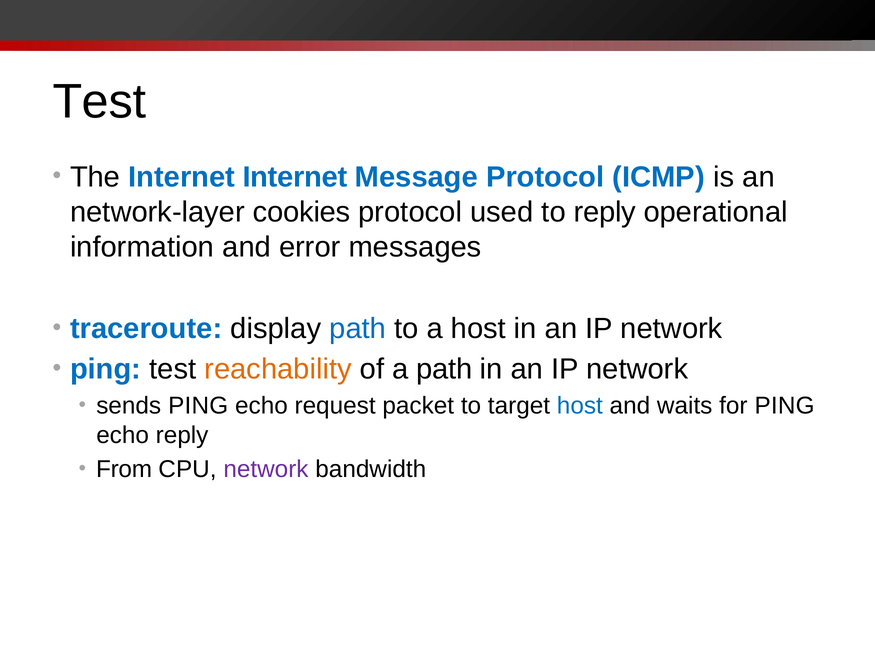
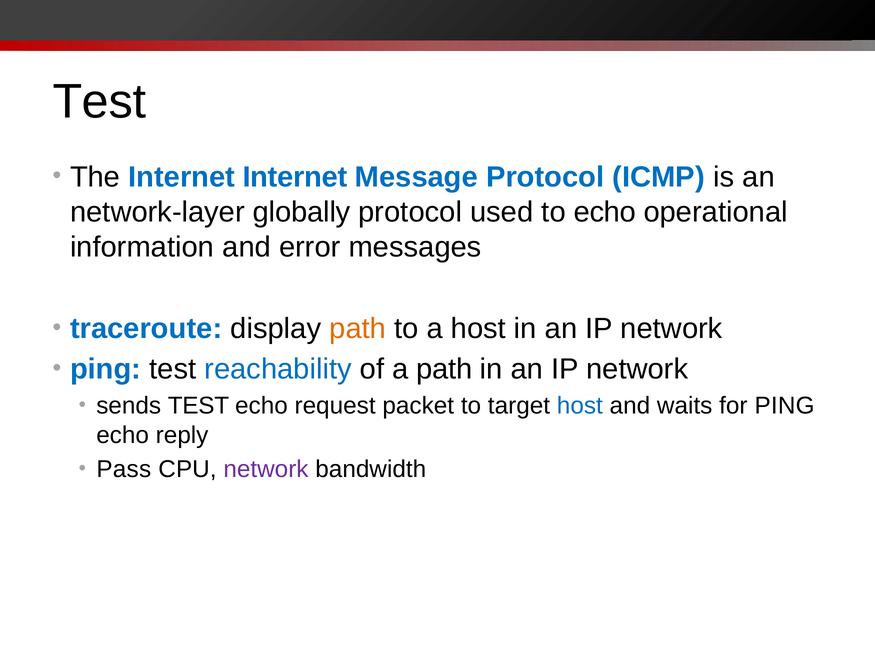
cookies: cookies -> globally
to reply: reply -> echo
path at (358, 329) colour: blue -> orange
reachability colour: orange -> blue
sends PING: PING -> TEST
From: From -> Pass
